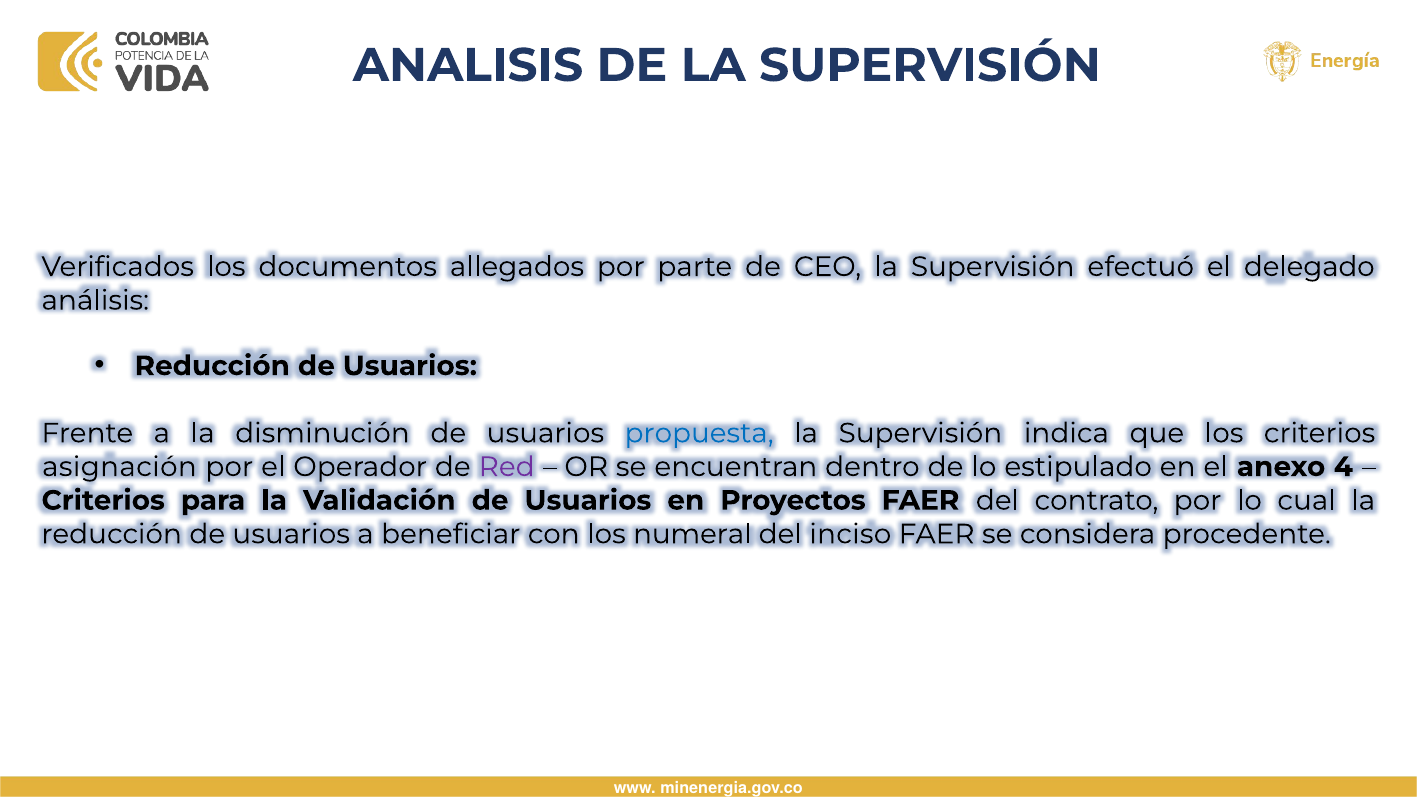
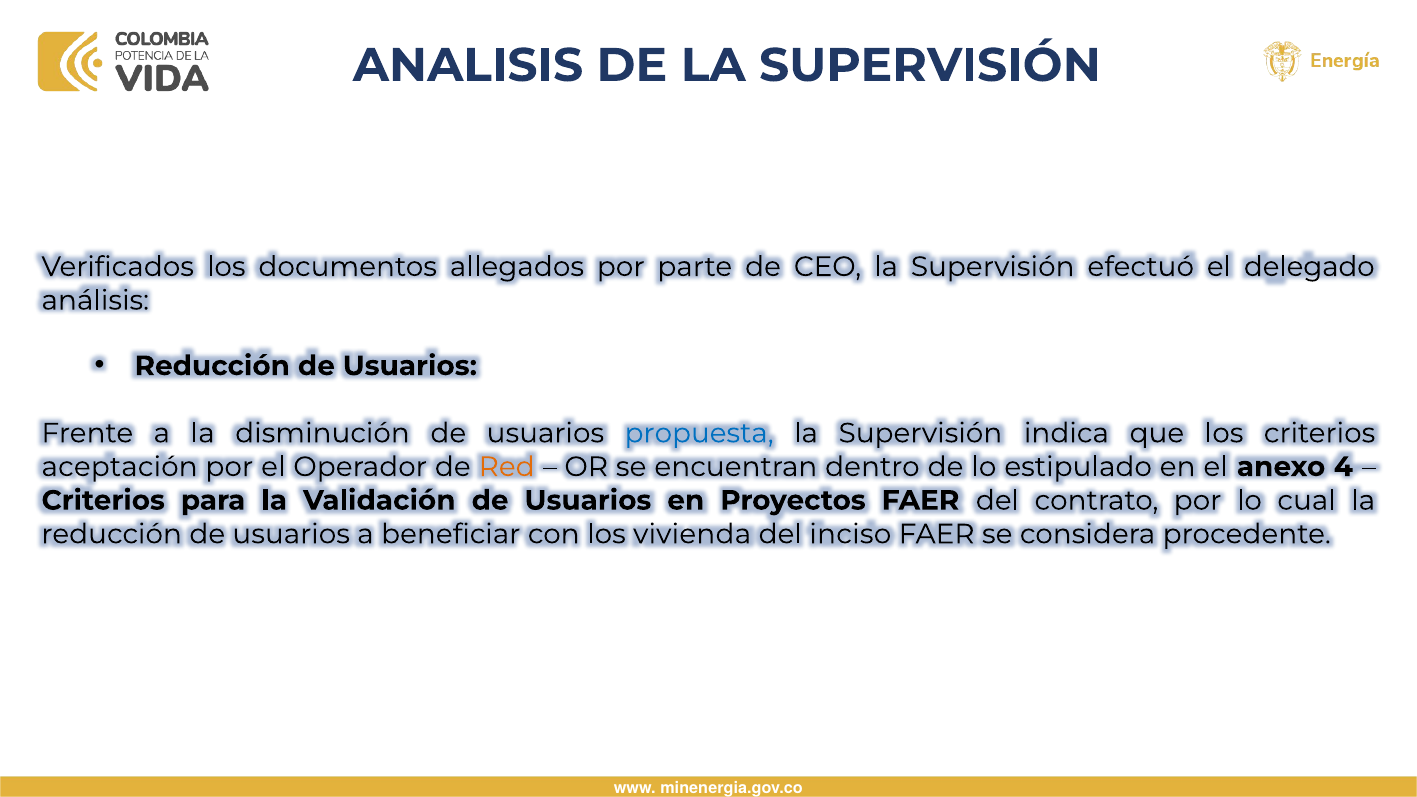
asignación: asignación -> aceptación
Red colour: purple -> orange
numeral: numeral -> vivienda
